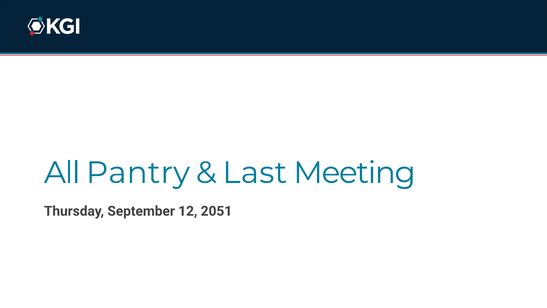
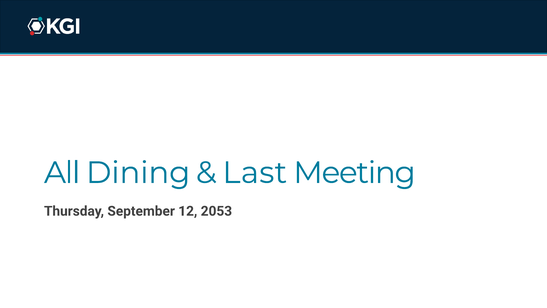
Pantry: Pantry -> Dining
2051: 2051 -> 2053
